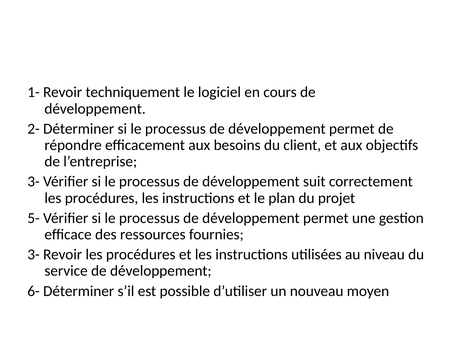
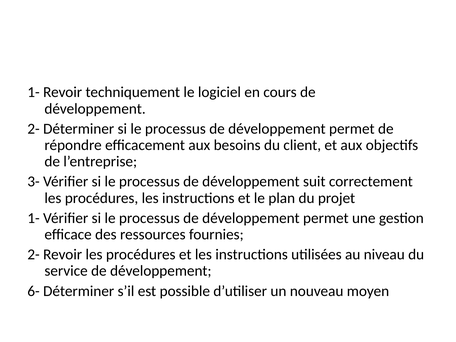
5- at (34, 218): 5- -> 1-
3- at (34, 255): 3- -> 2-
